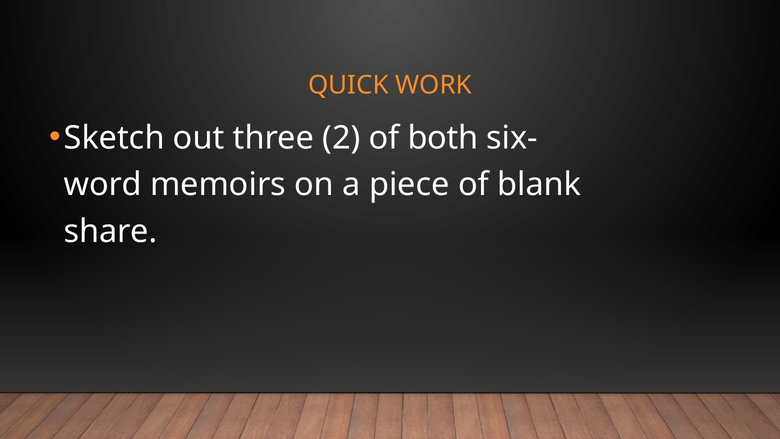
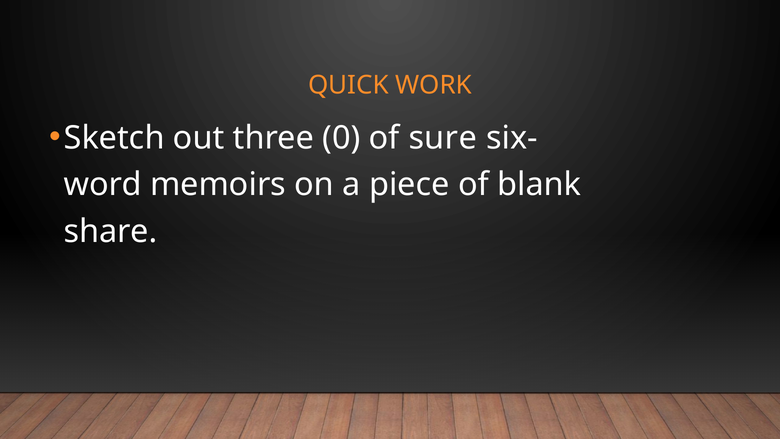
2: 2 -> 0
both: both -> sure
